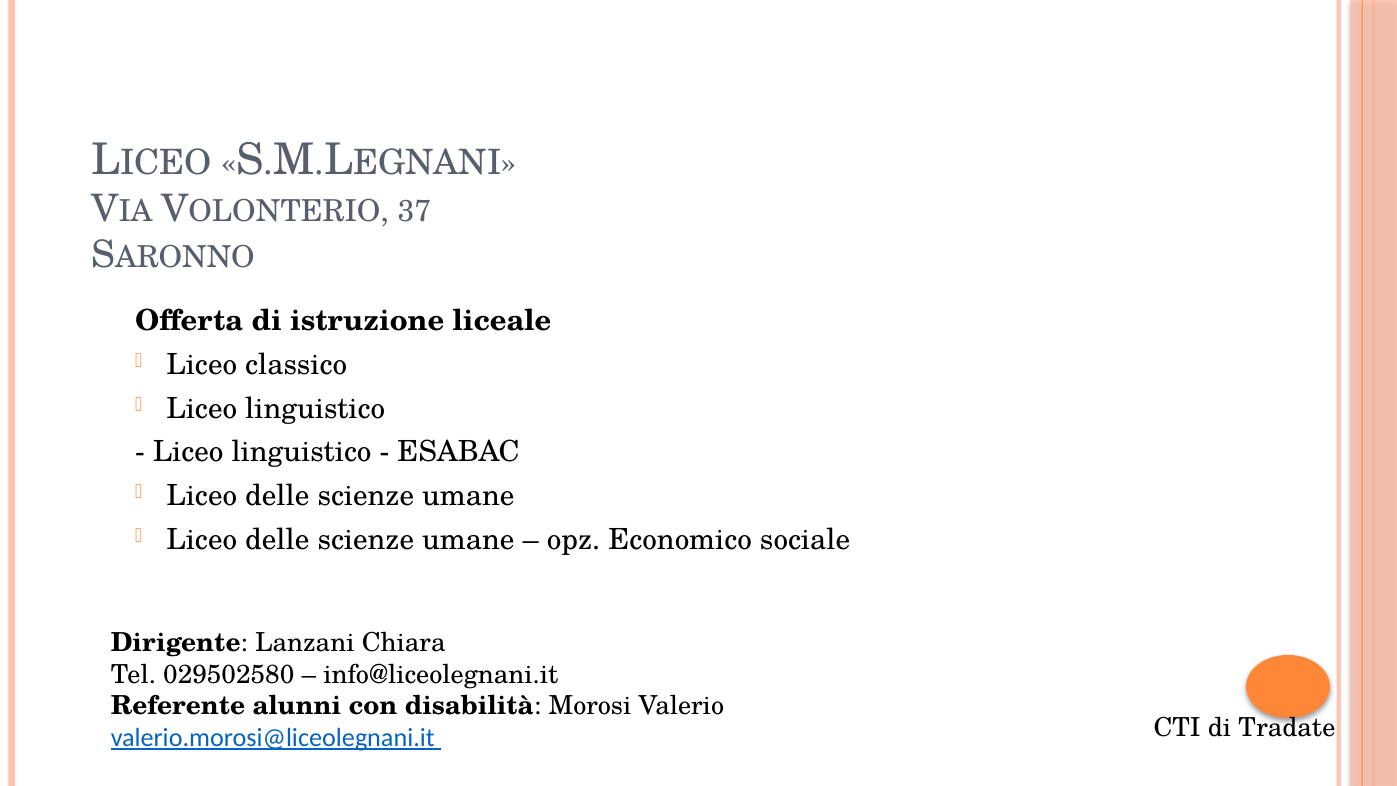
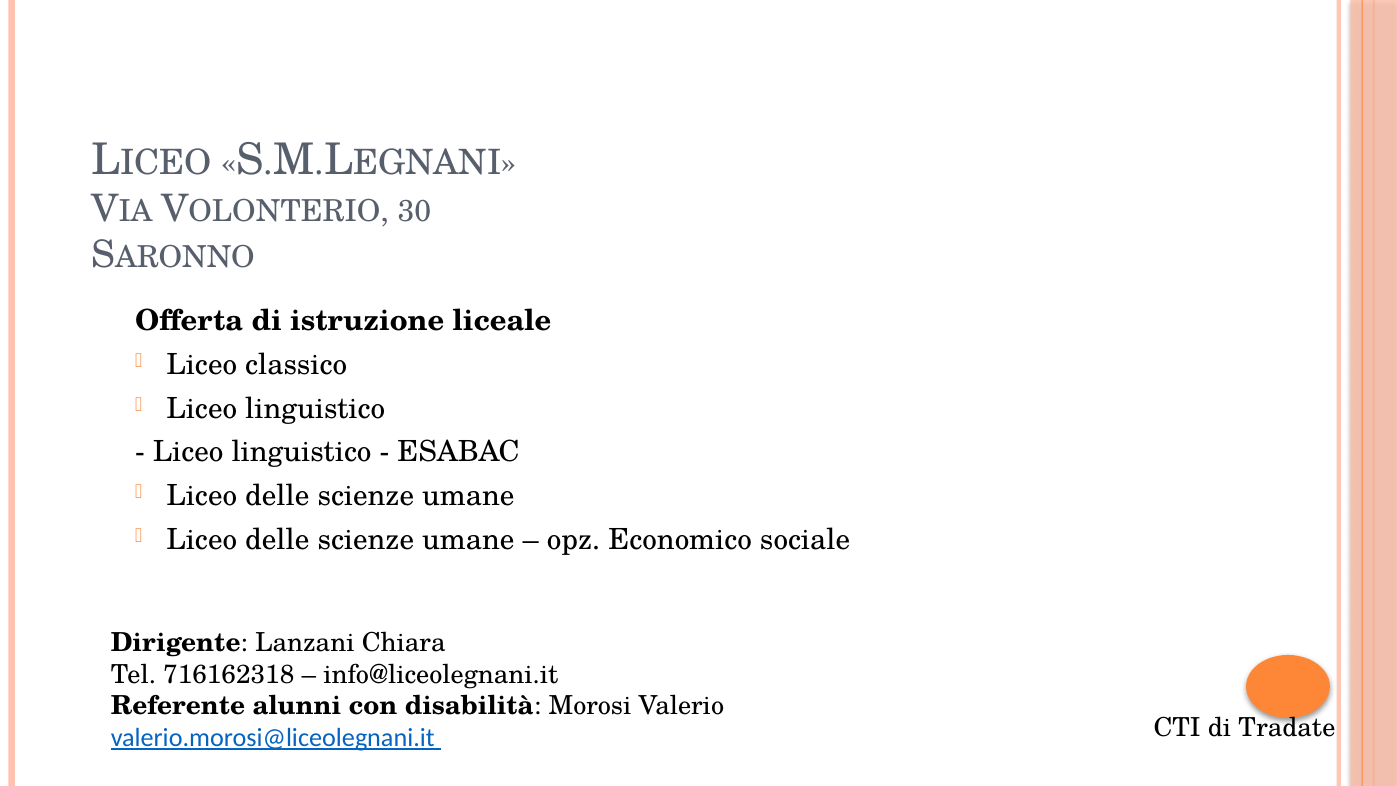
37: 37 -> 30
029502580: 029502580 -> 716162318
